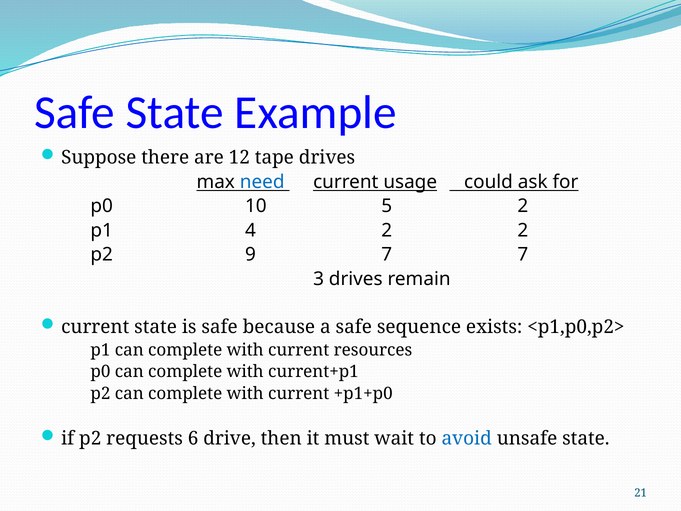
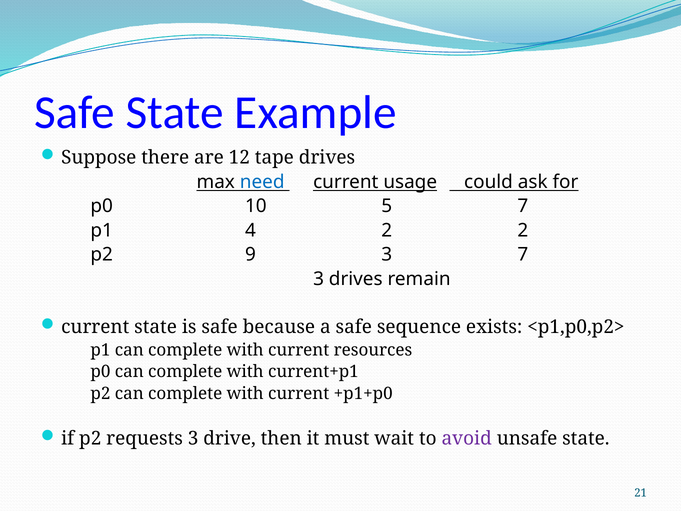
5 2: 2 -> 7
9 7: 7 -> 3
requests 6: 6 -> 3
avoid colour: blue -> purple
